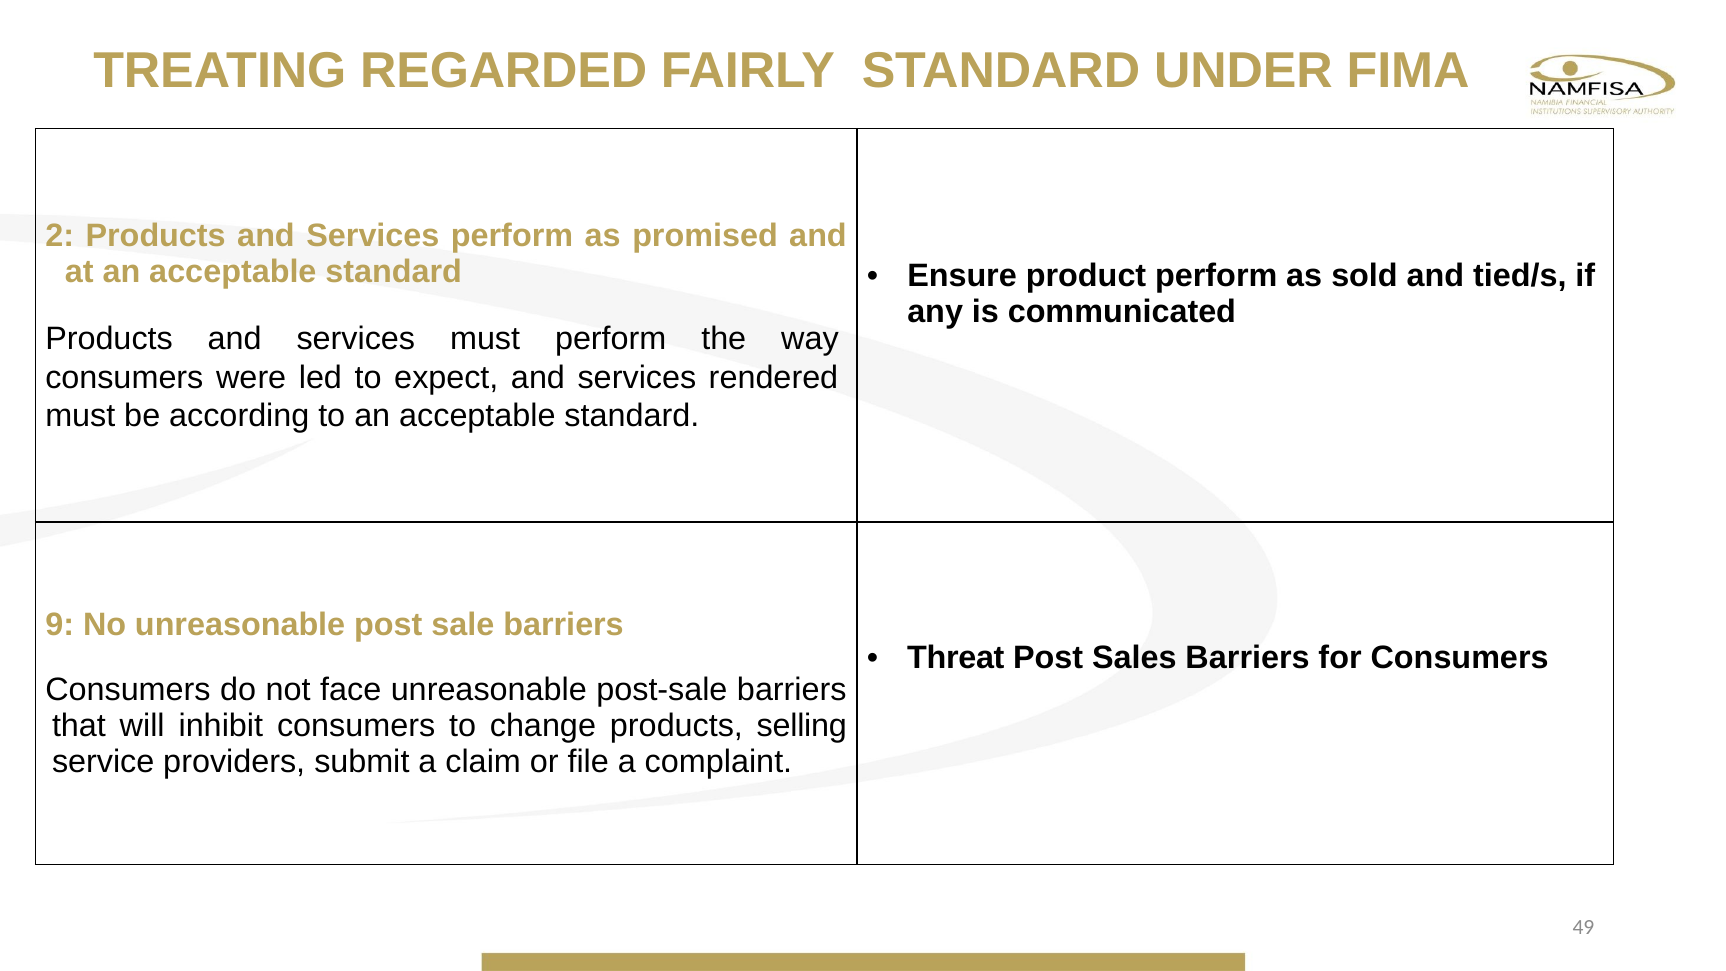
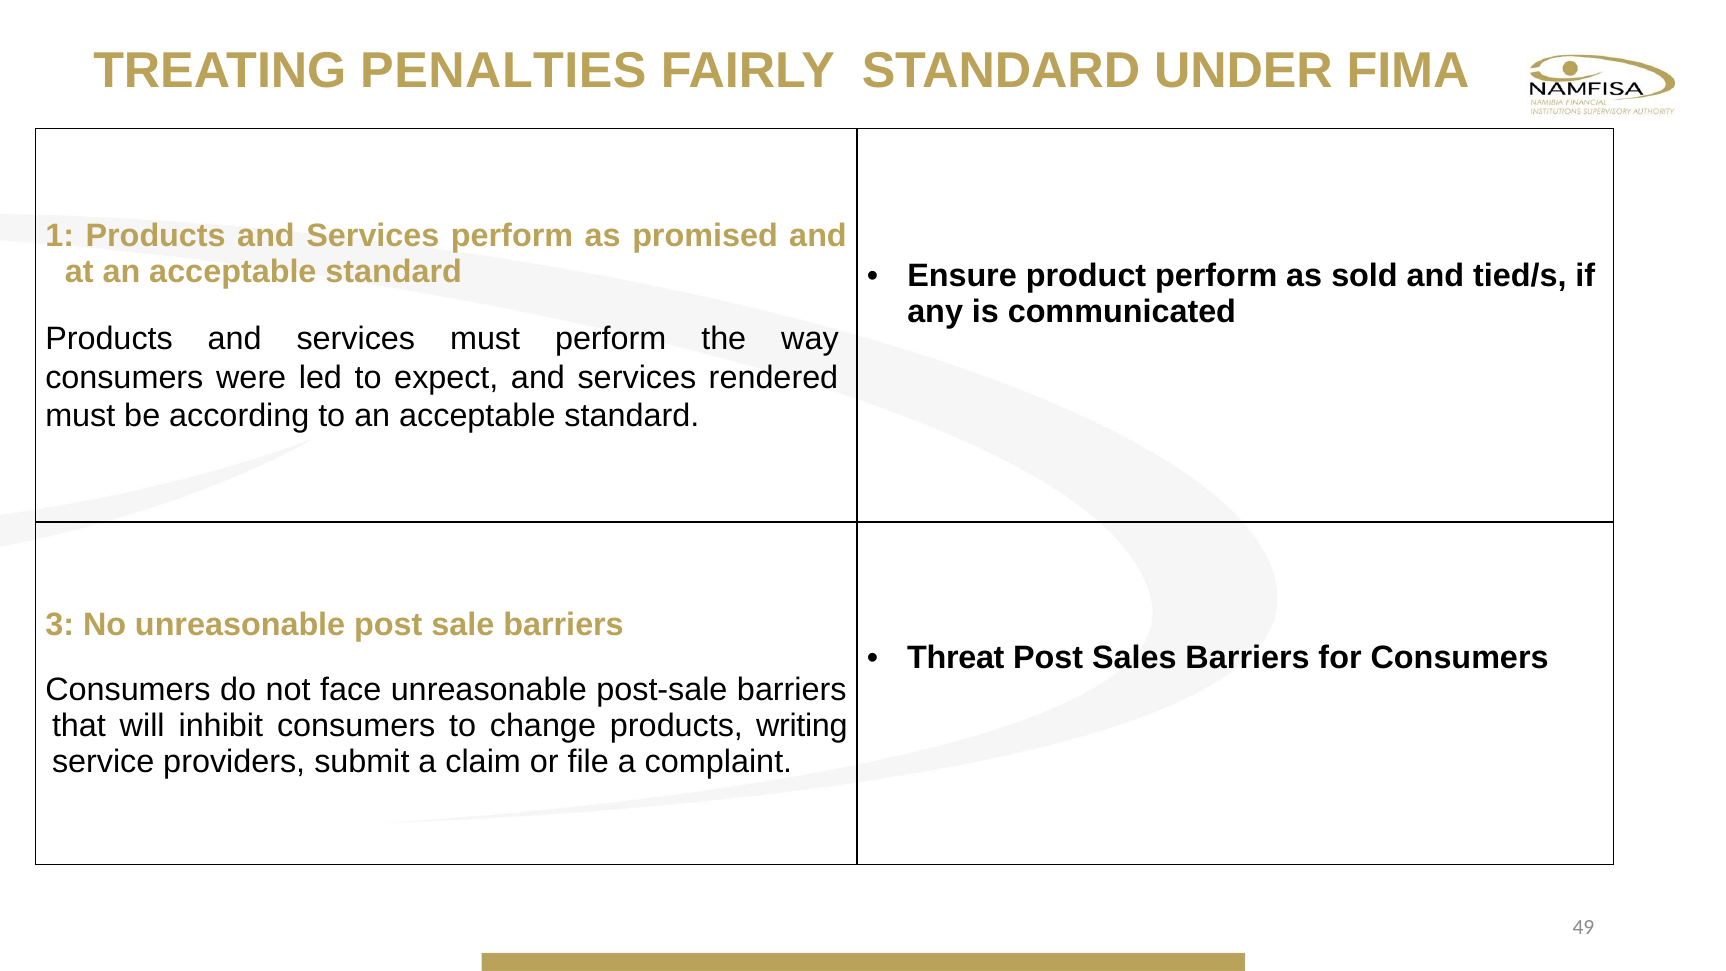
REGARDED: REGARDED -> PENALTIES
2: 2 -> 1
9: 9 -> 3
selling: selling -> writing
